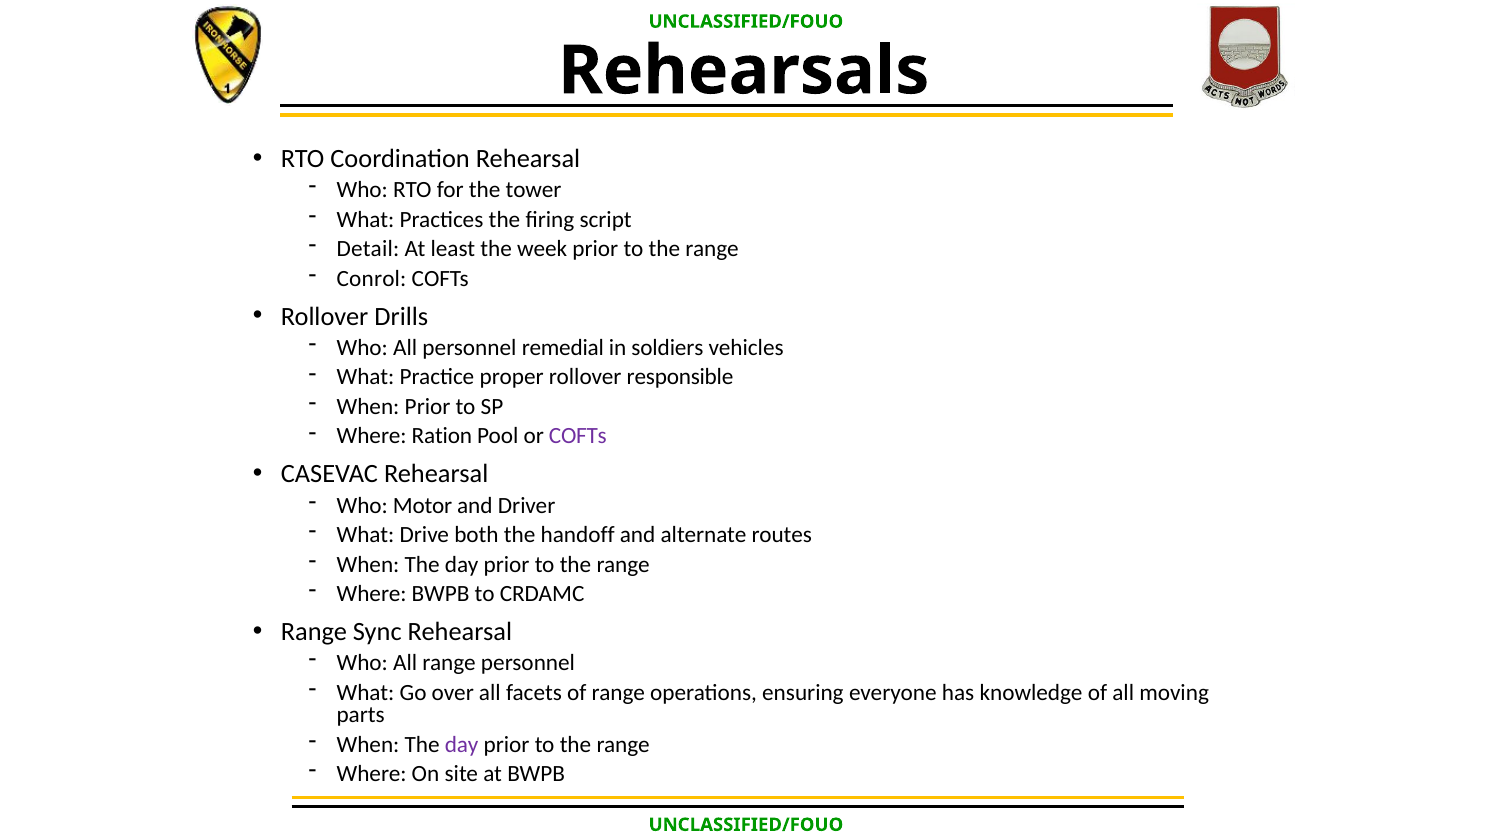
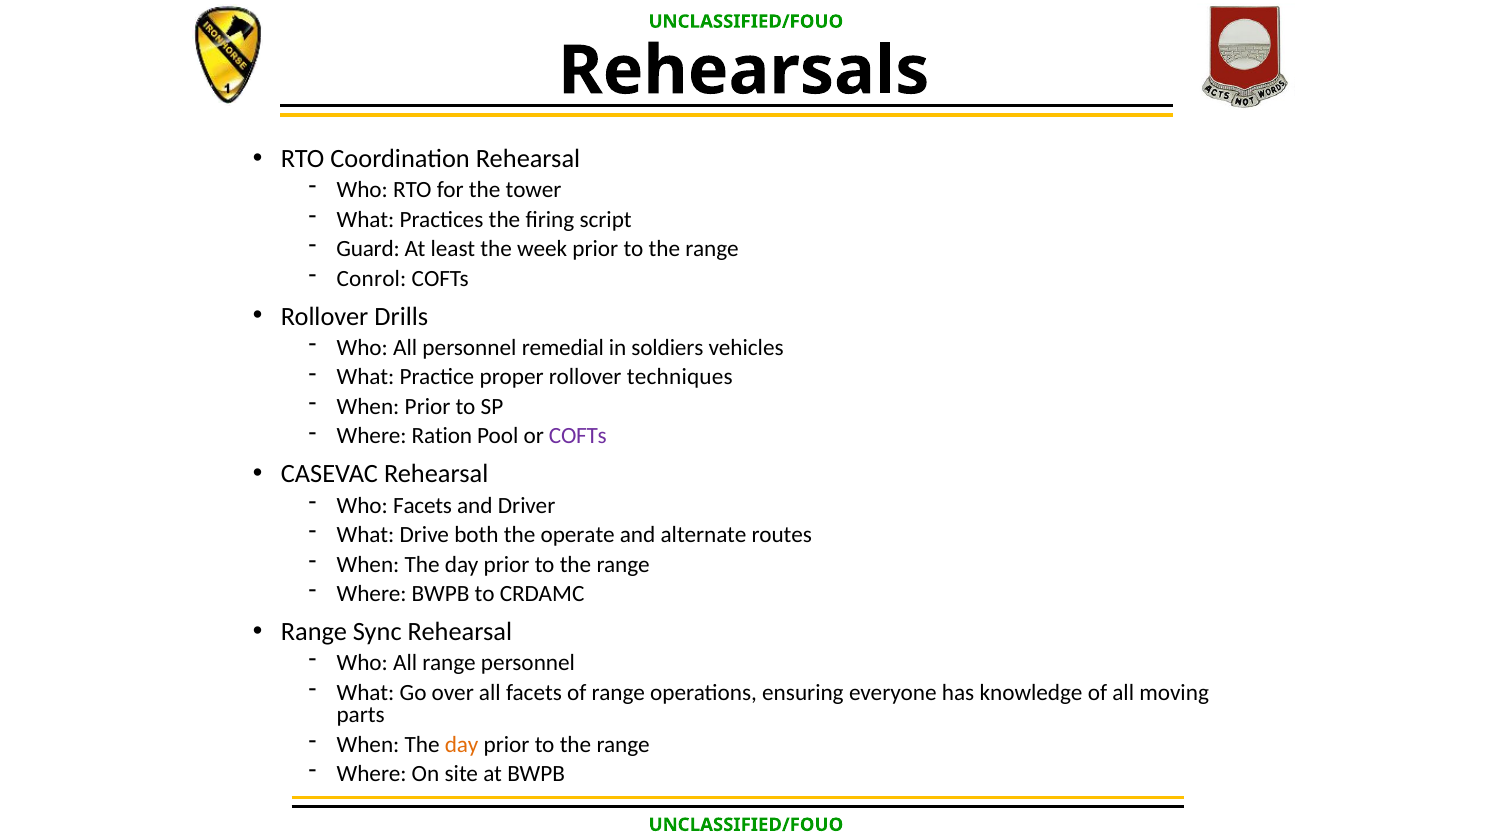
Detail: Detail -> Guard
responsible: responsible -> techniques
Who Motor: Motor -> Facets
handoff: handoff -> operate
day at (462, 745) colour: purple -> orange
